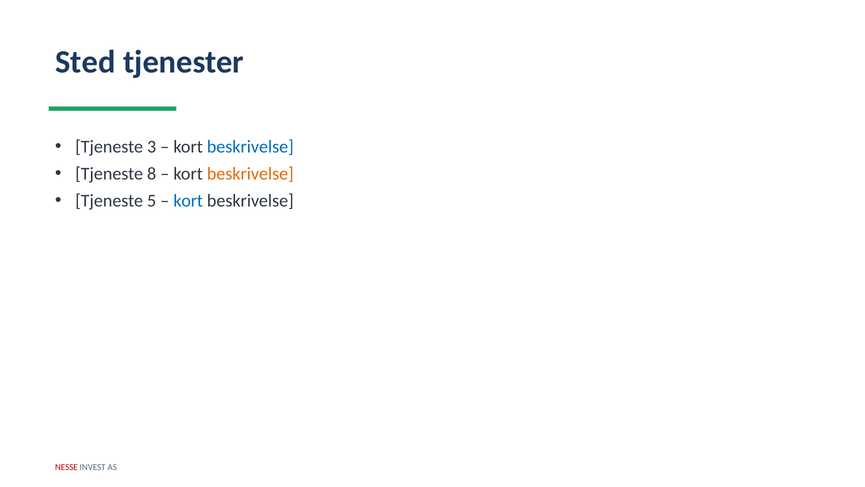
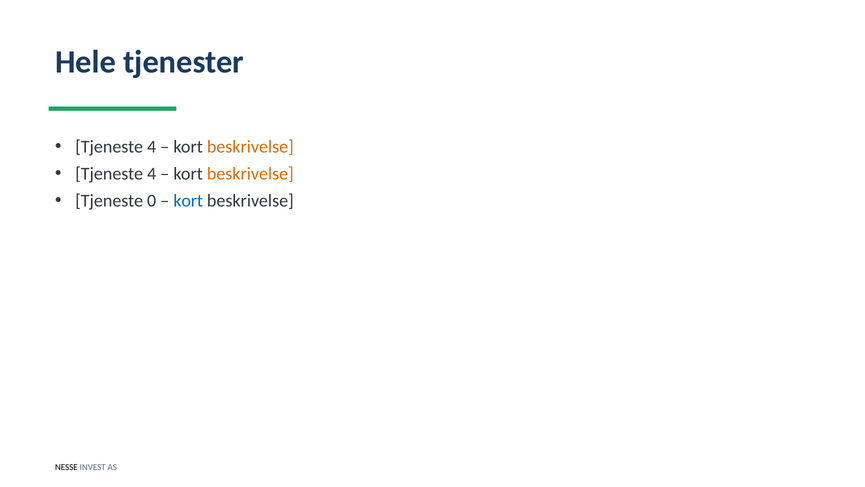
Sted: Sted -> Hele
3 at (152, 147): 3 -> 4
beskrivelse at (250, 147) colour: blue -> orange
8 at (152, 174): 8 -> 4
5: 5 -> 0
NESSE colour: red -> black
